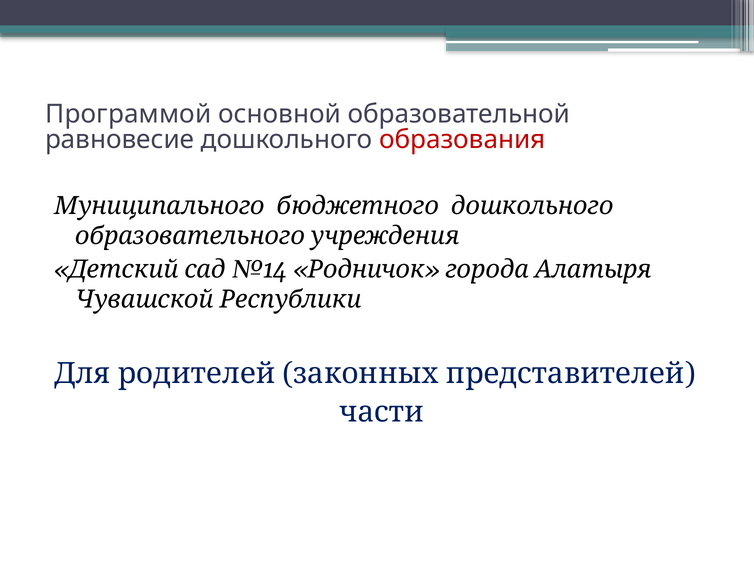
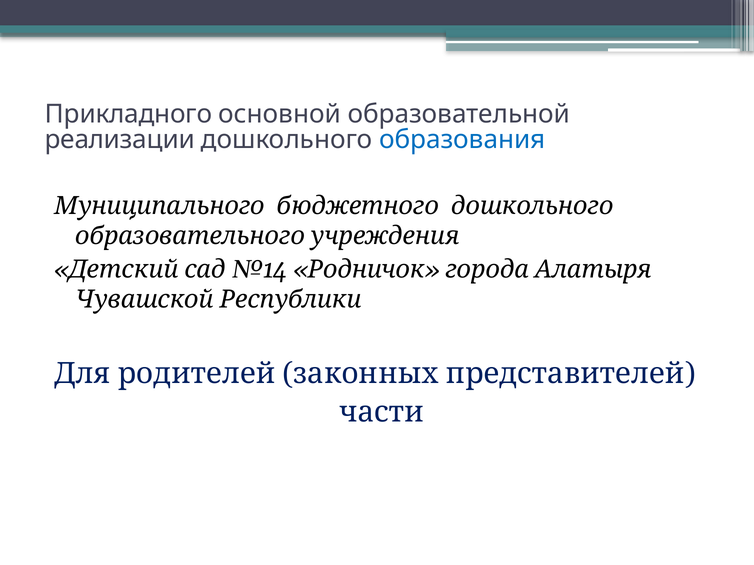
Программой: Программой -> Прикладного
равновесие: равновесие -> реализации
образования colour: red -> blue
